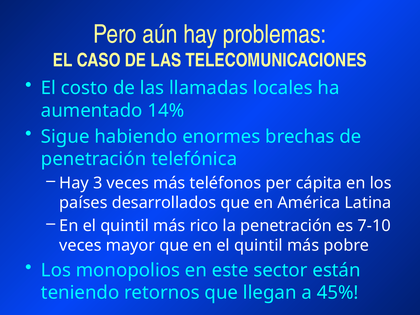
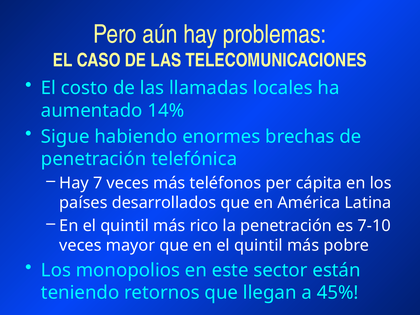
3: 3 -> 7
